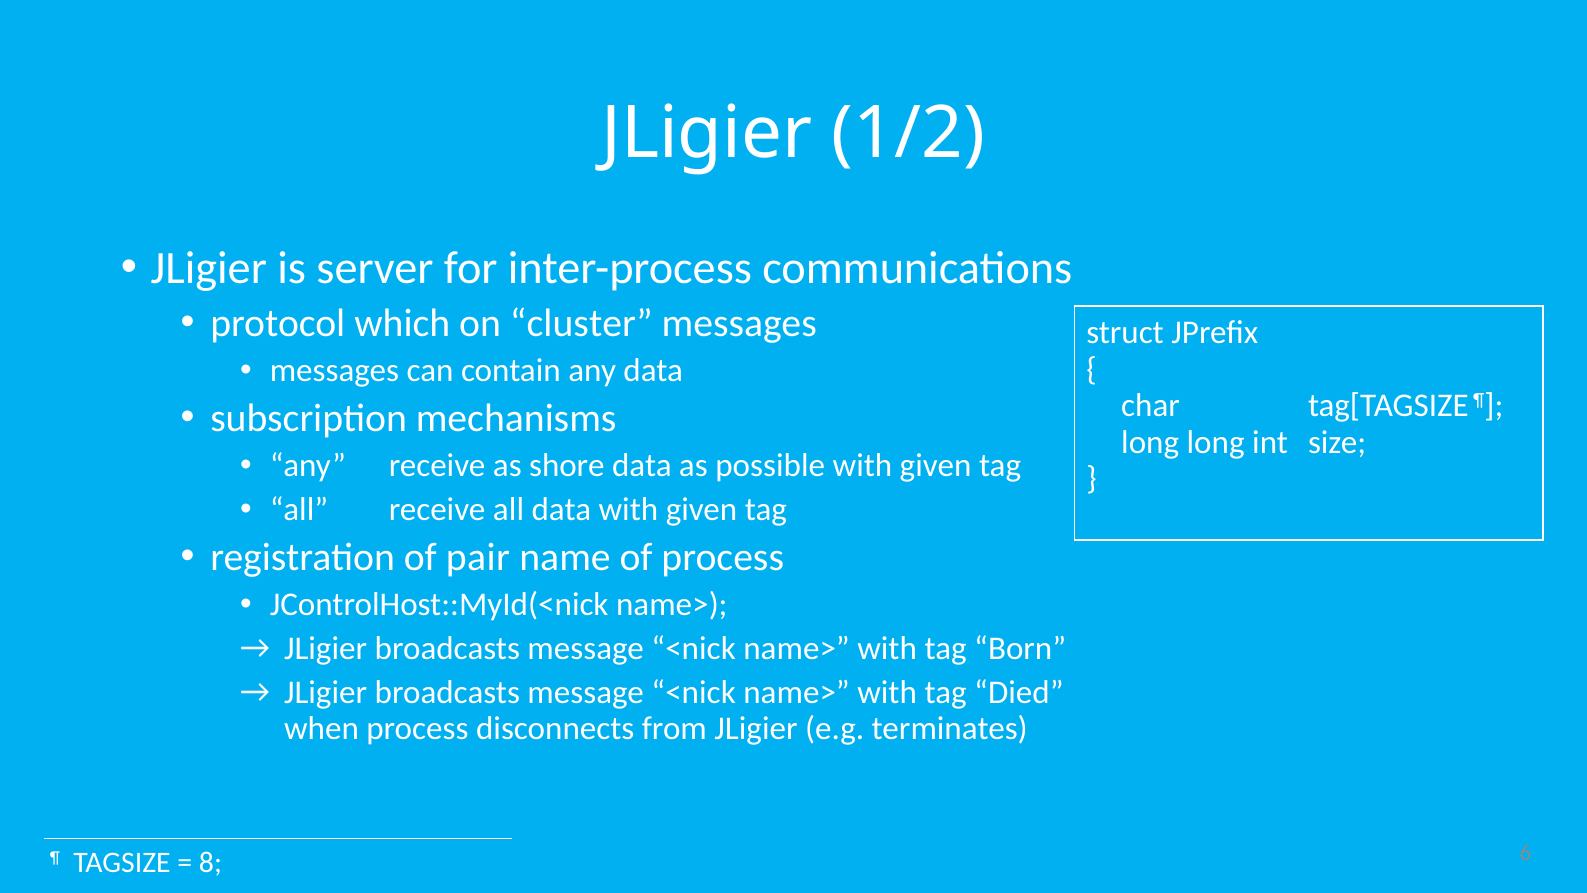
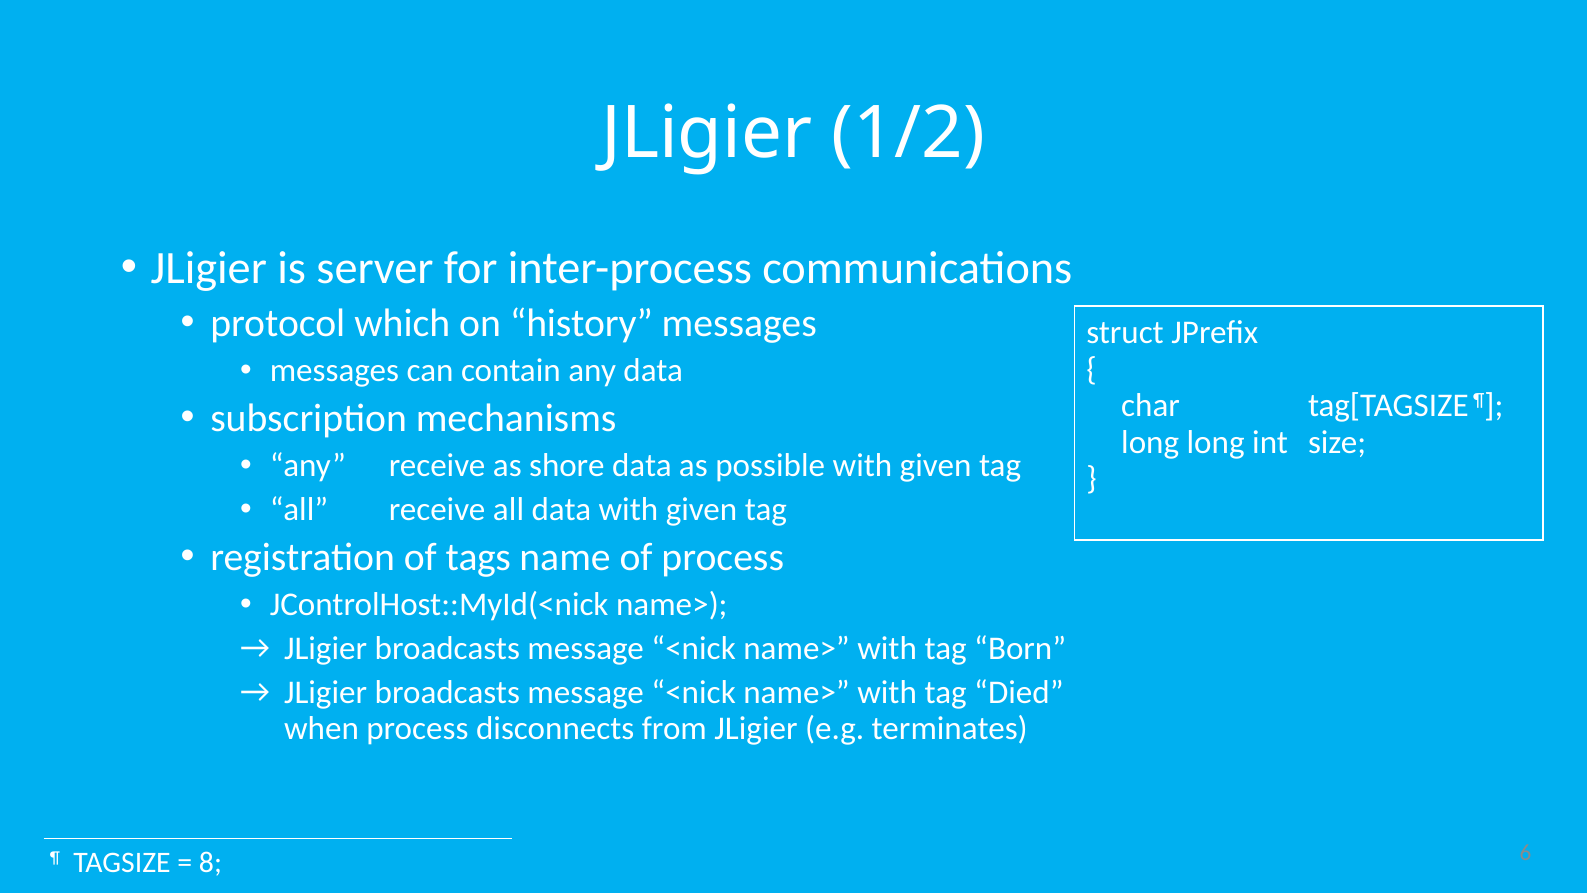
cluster: cluster -> history
pair: pair -> tags
